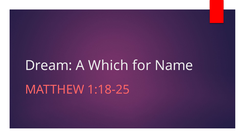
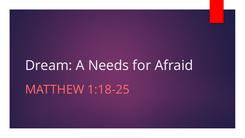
Which: Which -> Needs
Name: Name -> Afraid
